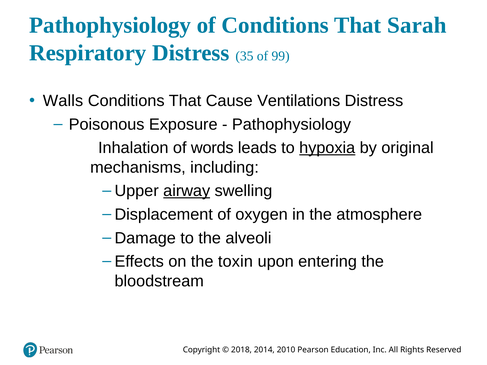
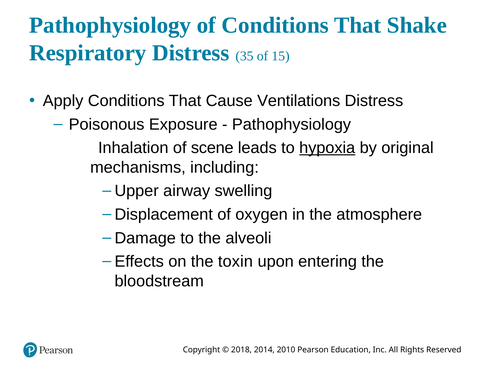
Sarah: Sarah -> Shake
99: 99 -> 15
Walls: Walls -> Apply
words: words -> scene
airway underline: present -> none
